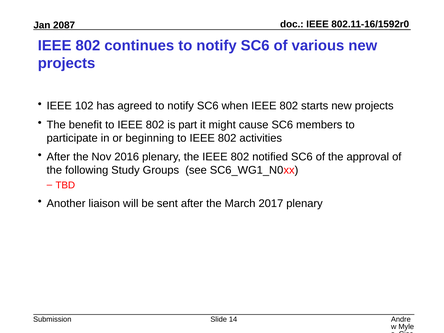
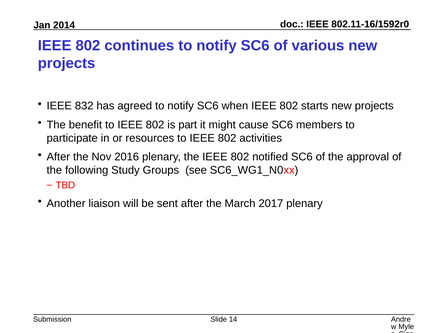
2087: 2087 -> 2014
102: 102 -> 832
beginning: beginning -> resources
